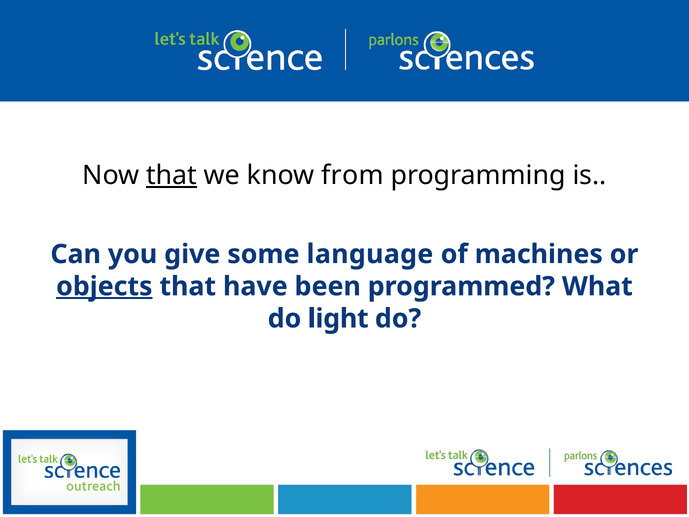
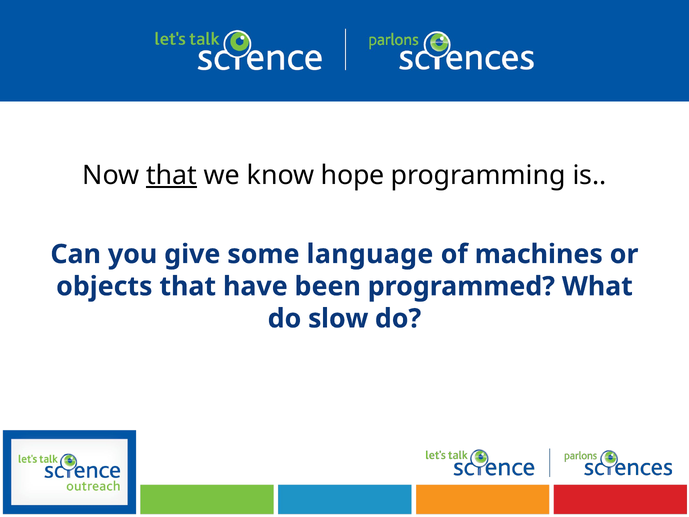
from: from -> hope
objects underline: present -> none
light: light -> slow
